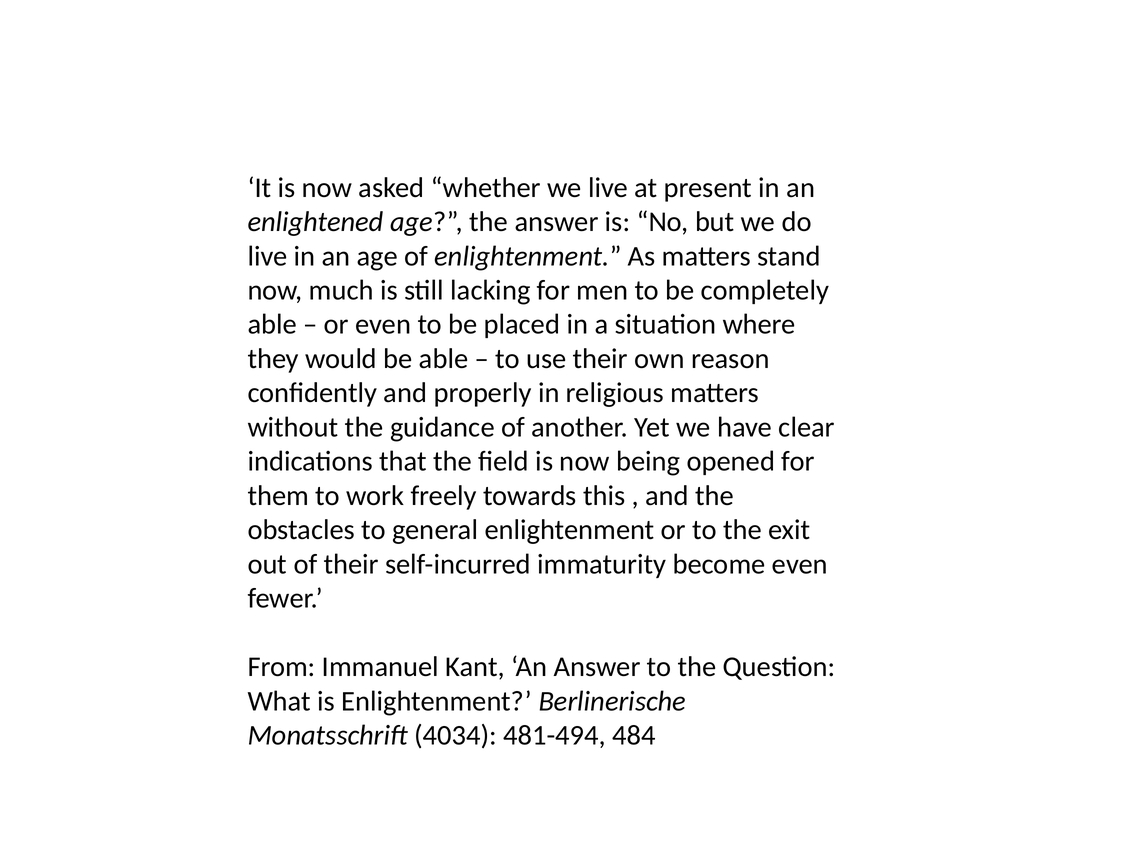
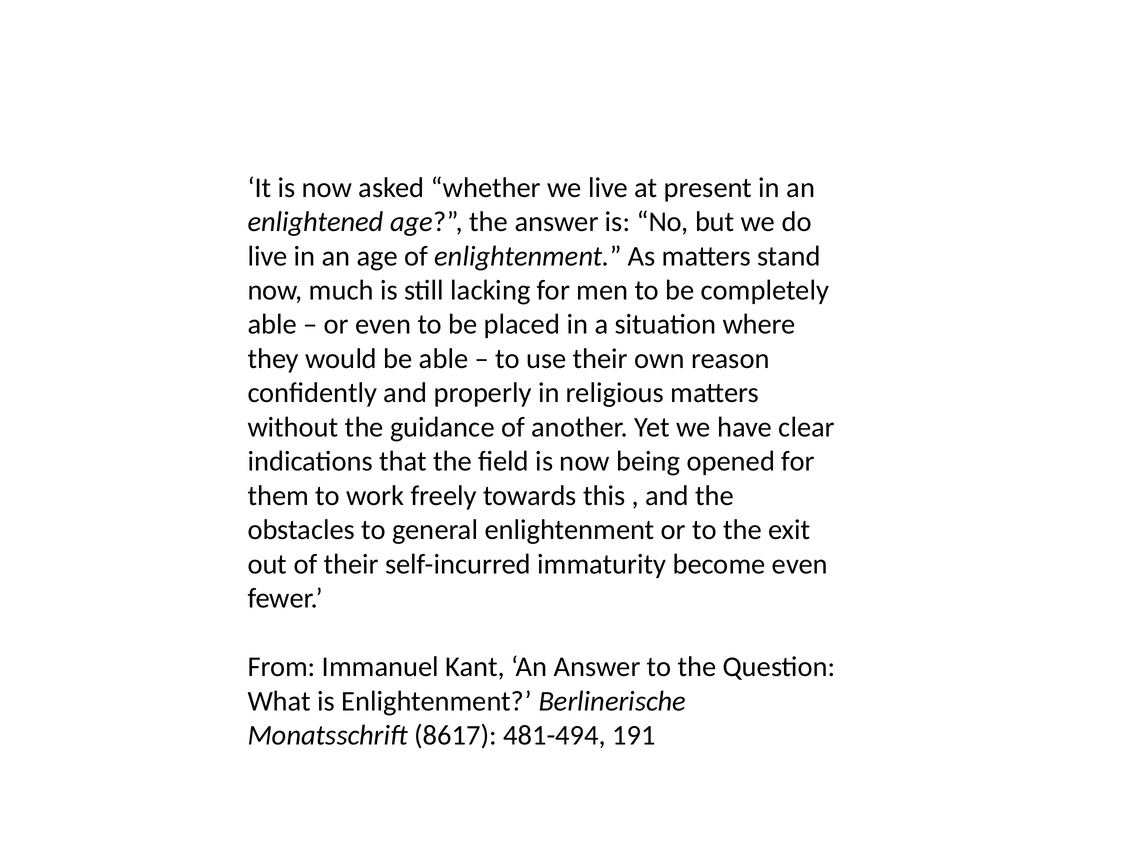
4034: 4034 -> 8617
484: 484 -> 191
